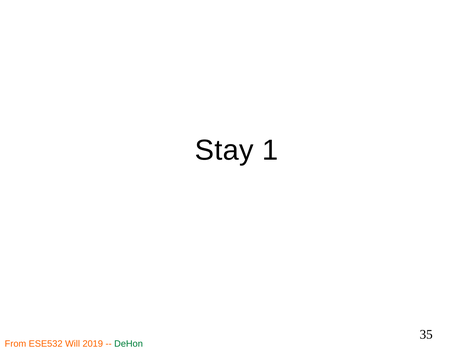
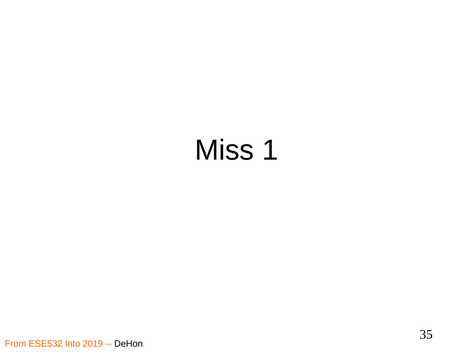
Stay: Stay -> Miss
Will: Will -> Into
DeHon colour: green -> black
